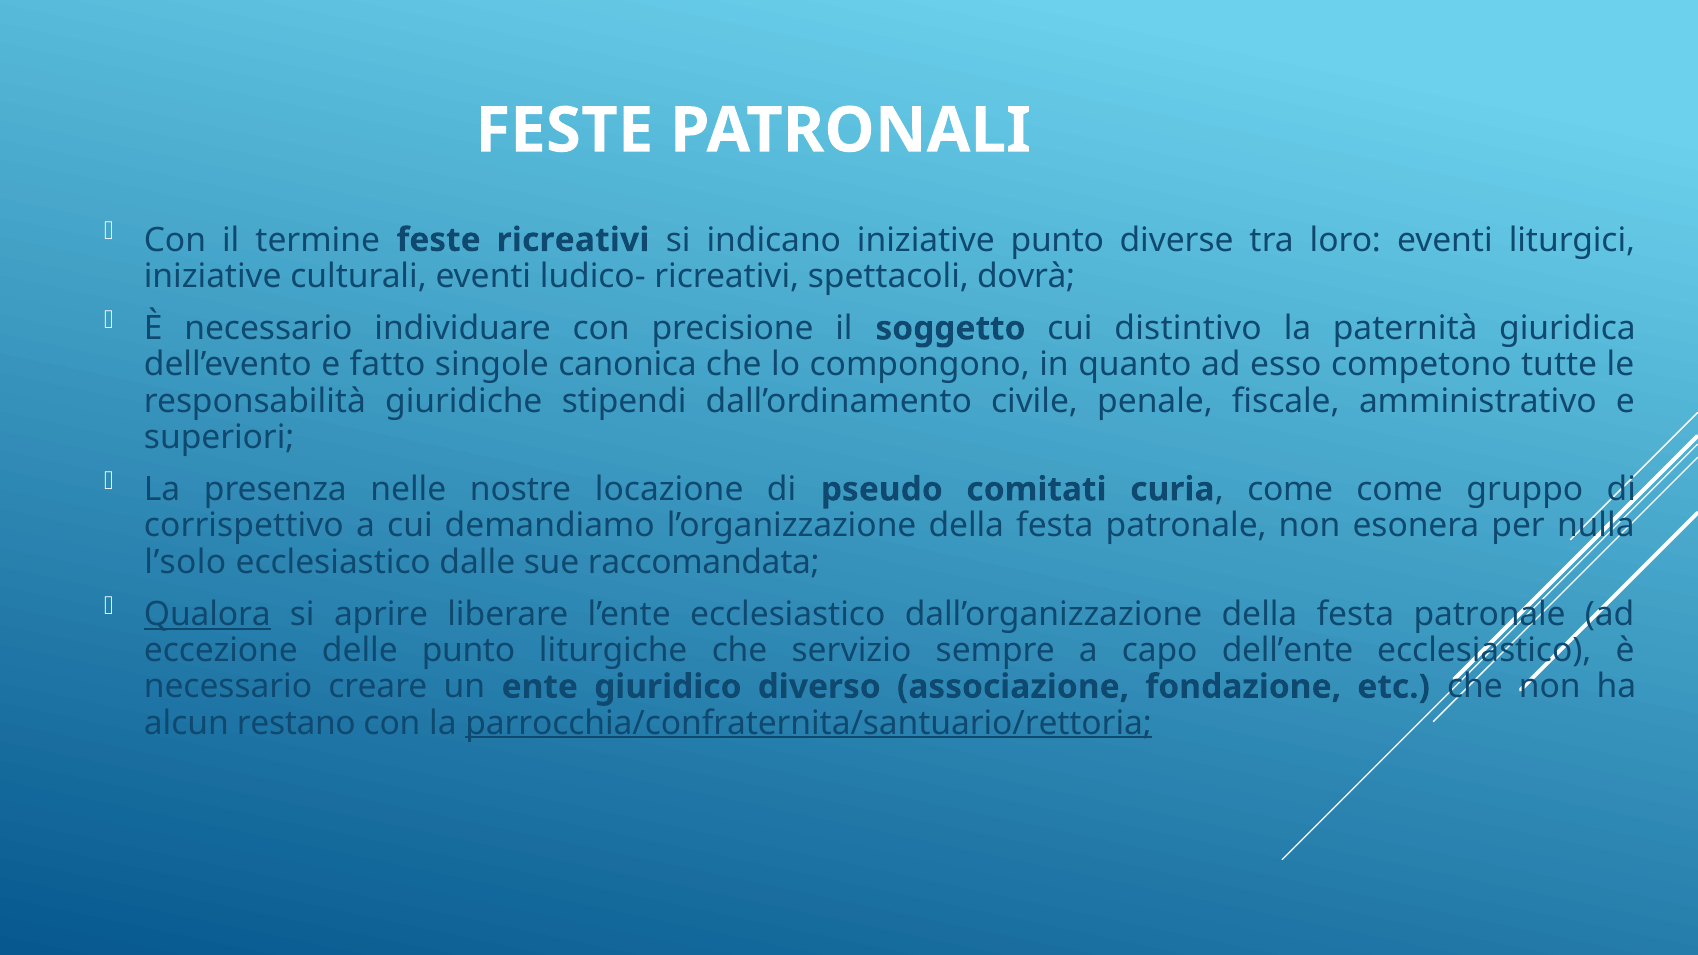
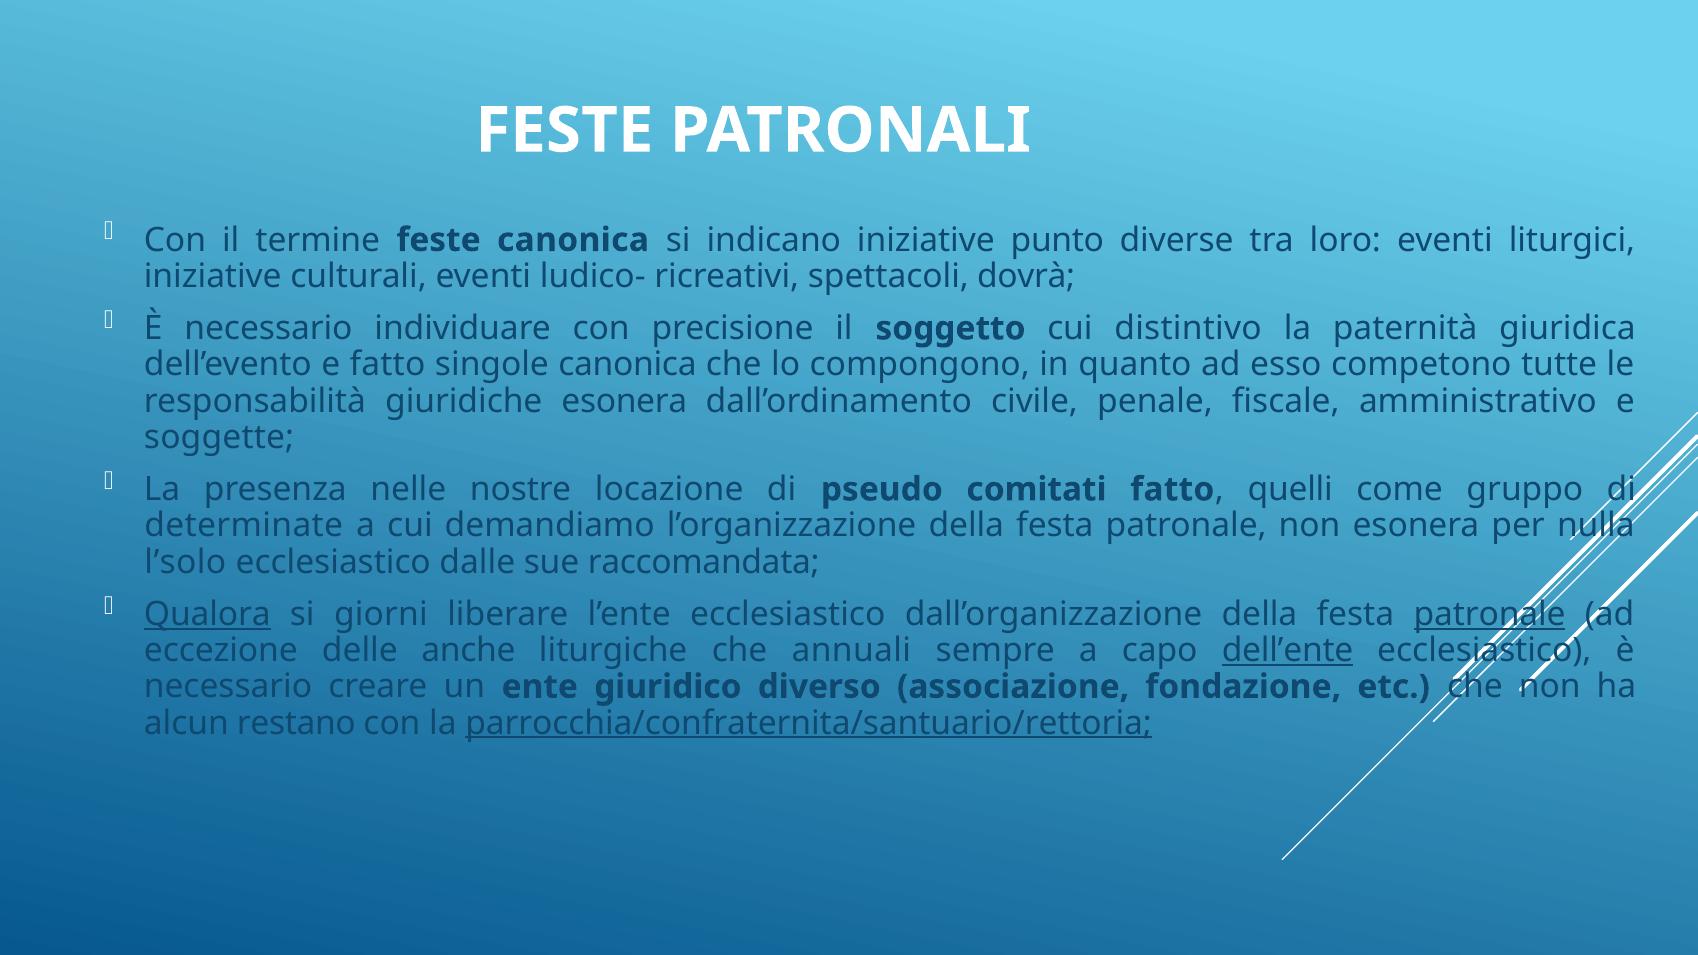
feste ricreativi: ricreativi -> canonica
giuridiche stipendi: stipendi -> esonera
superiori: superiori -> soggette
comitati curia: curia -> fatto
come at (1290, 489): come -> quelli
corrispettivo: corrispettivo -> determinate
aprire: aprire -> giorni
patronale at (1490, 614) underline: none -> present
delle punto: punto -> anche
servizio: servizio -> annuali
dell’ente underline: none -> present
